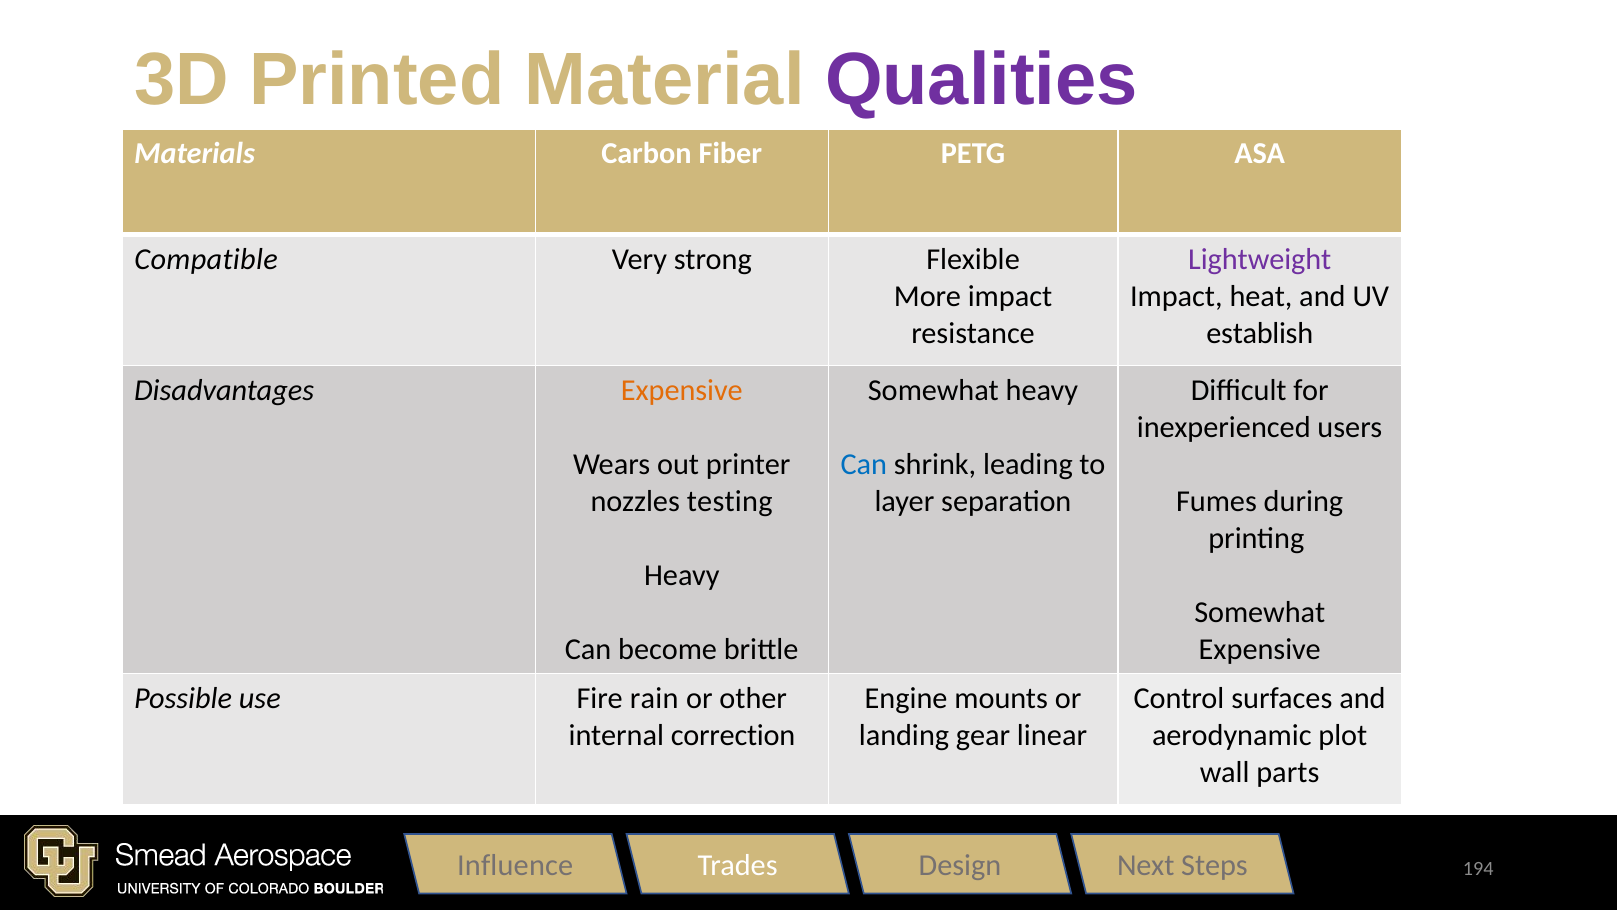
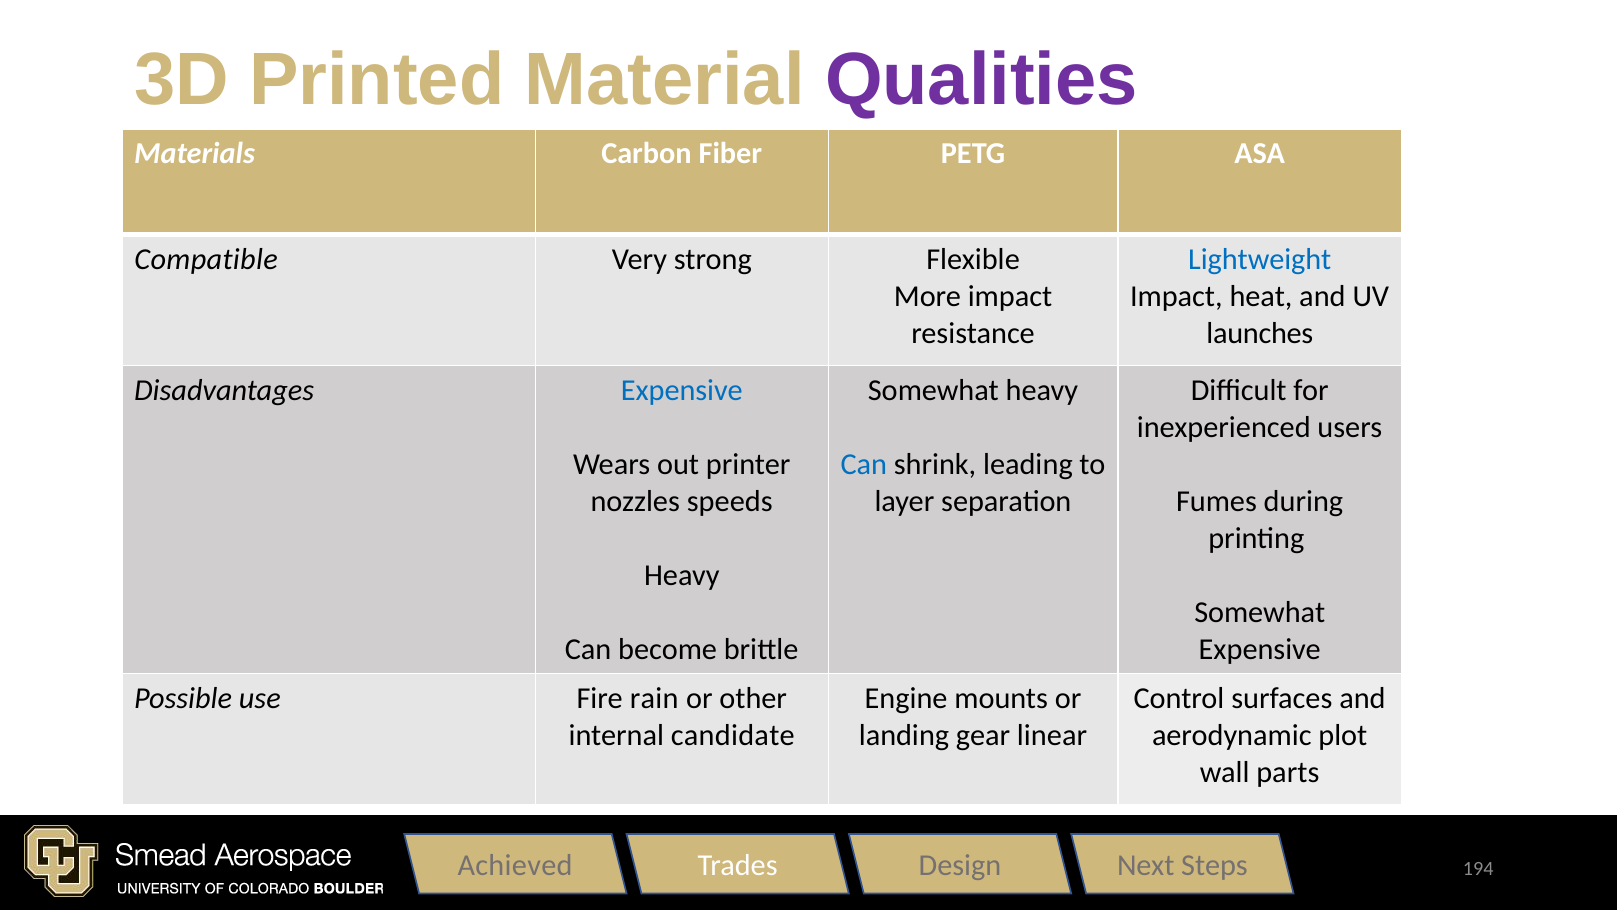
Lightweight colour: purple -> blue
establish: establish -> launches
Expensive at (682, 390) colour: orange -> blue
testing: testing -> speeds
correction: correction -> candidate
Influence: Influence -> Achieved
